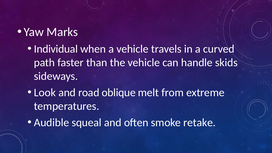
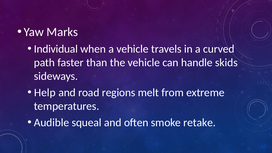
Look: Look -> Help
oblique: oblique -> regions
